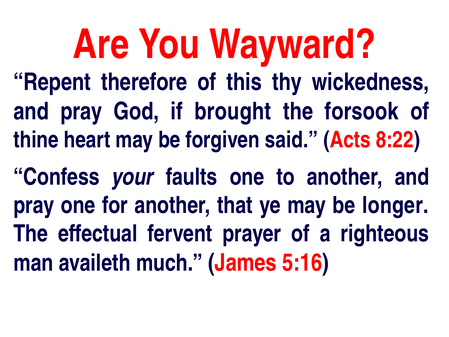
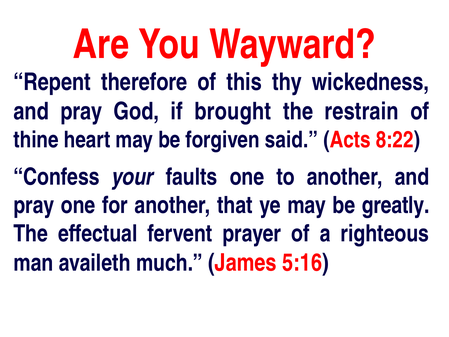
forsook: forsook -> restrain
longer: longer -> greatly
